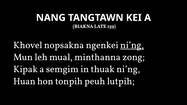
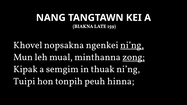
zong underline: none -> present
Huan: Huan -> Tuipi
lutpih: lutpih -> hinna
